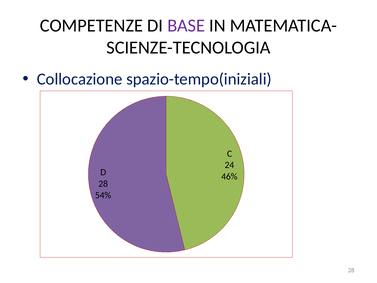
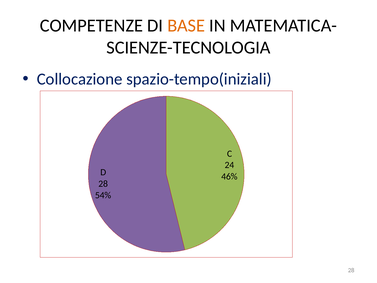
BASE colour: purple -> orange
